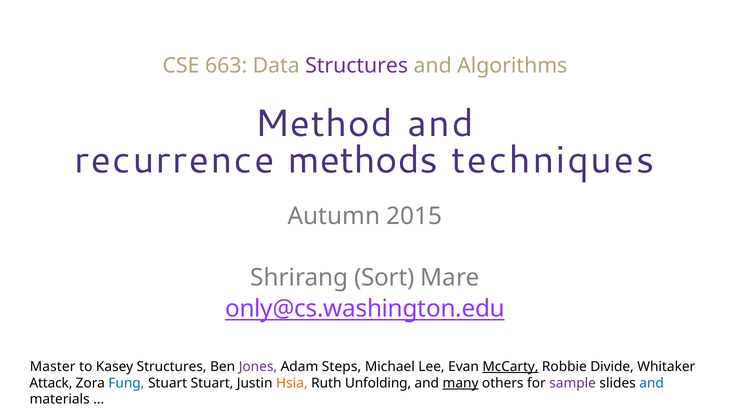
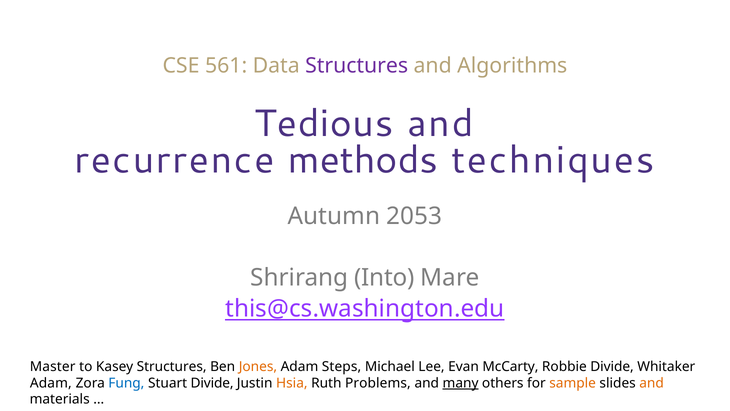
663: 663 -> 561
Method: Method -> Tedious
2015: 2015 -> 2053
Sort: Sort -> Into
only@cs.washington.edu: only@cs.washington.edu -> this@cs.washington.edu
Jones colour: purple -> orange
McCarty underline: present -> none
Attack at (51, 383): Attack -> Adam
Stuart Stuart: Stuart -> Divide
Unfolding: Unfolding -> Problems
sample colour: purple -> orange
and at (652, 383) colour: blue -> orange
